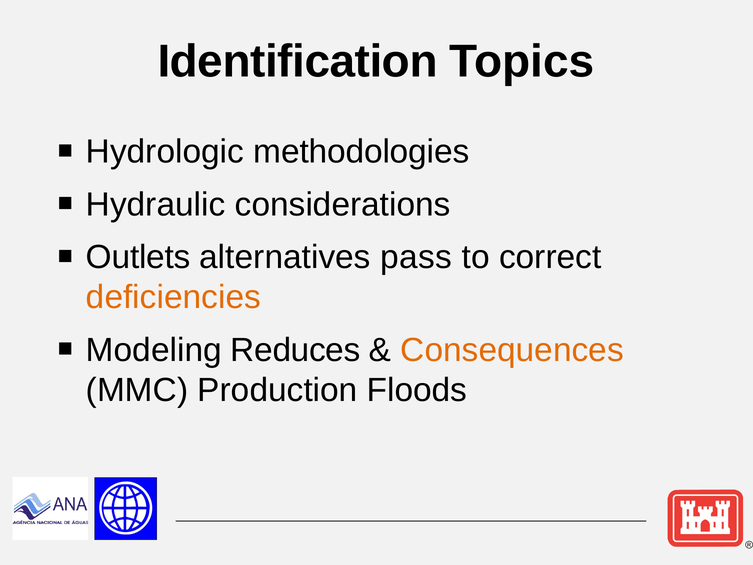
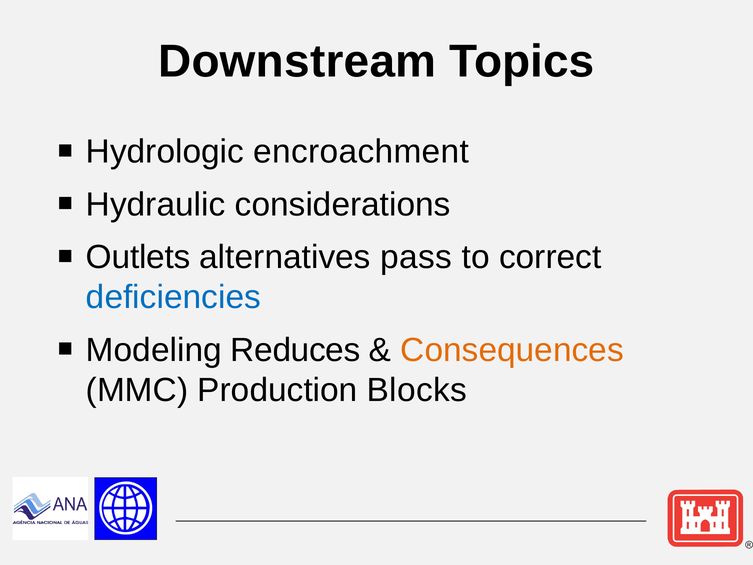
Identification: Identification -> Downstream
methodologies: methodologies -> encroachment
deficiencies colour: orange -> blue
Floods: Floods -> Blocks
